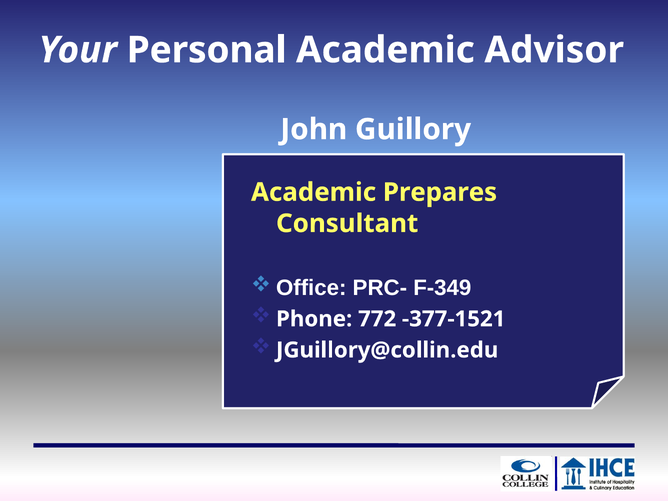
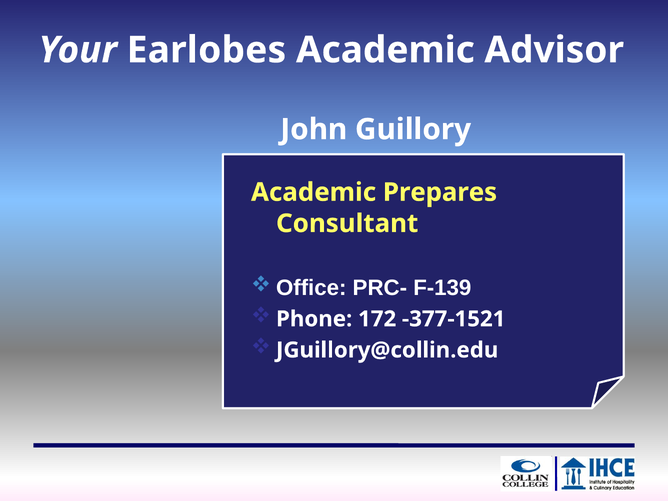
Personal: Personal -> Earlobes
F-349: F-349 -> F-139
772: 772 -> 172
